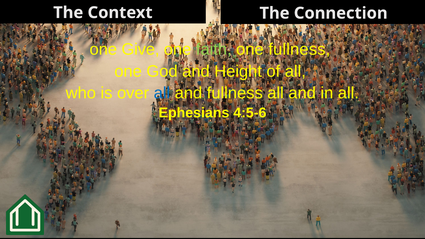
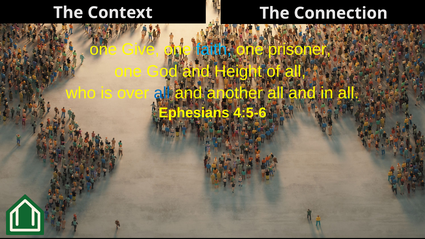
faith colour: light green -> light blue
one fullness: fullness -> prisoner
and fullness: fullness -> another
